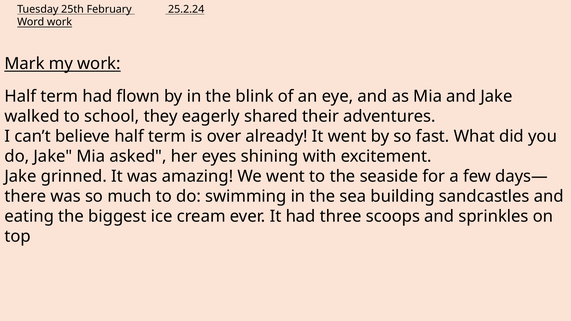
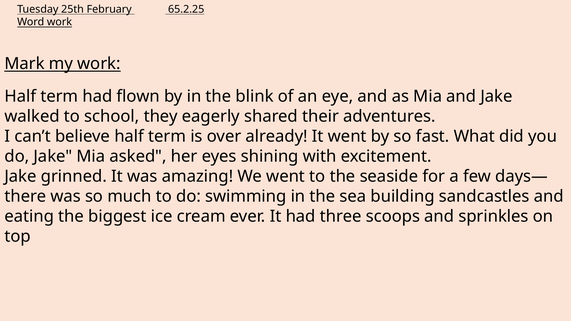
25.2.24: 25.2.24 -> 65.2.25
